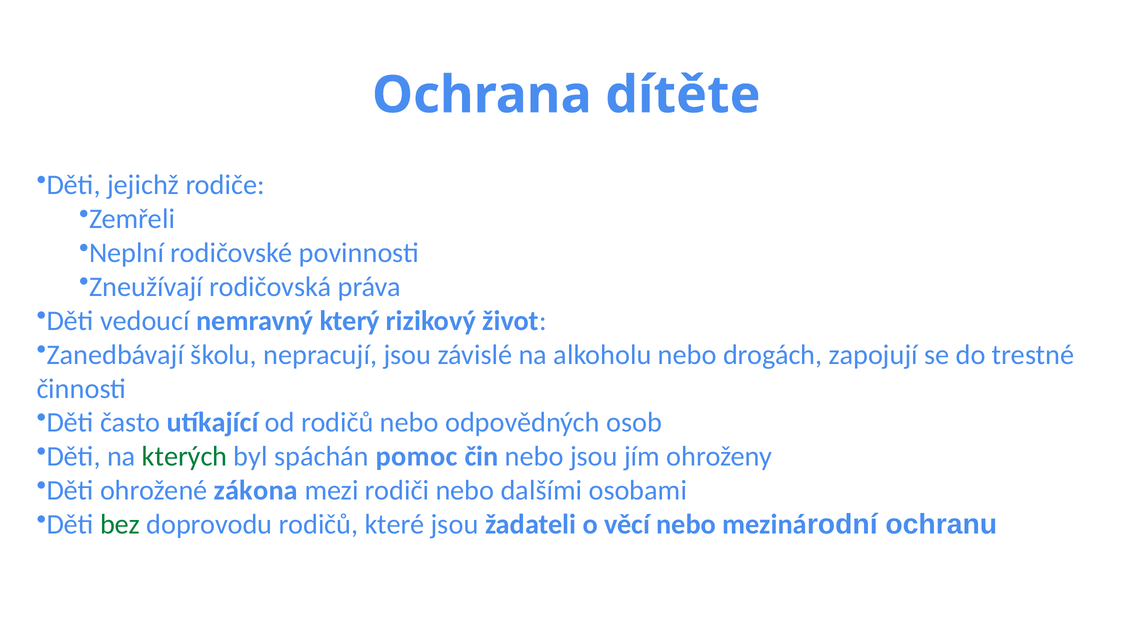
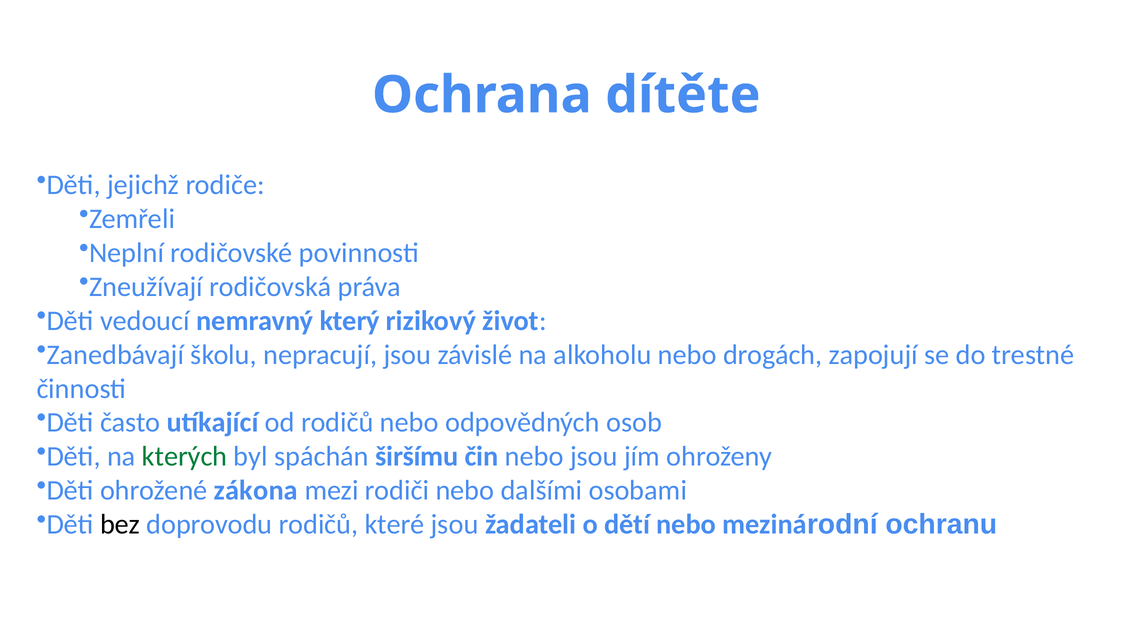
pomoc: pomoc -> širšímu
bez colour: green -> black
věcí: věcí -> dětí
